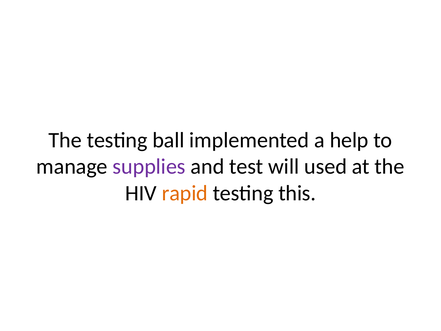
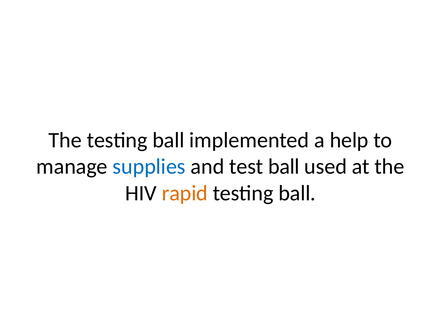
supplies colour: purple -> blue
test will: will -> ball
this at (297, 193): this -> ball
